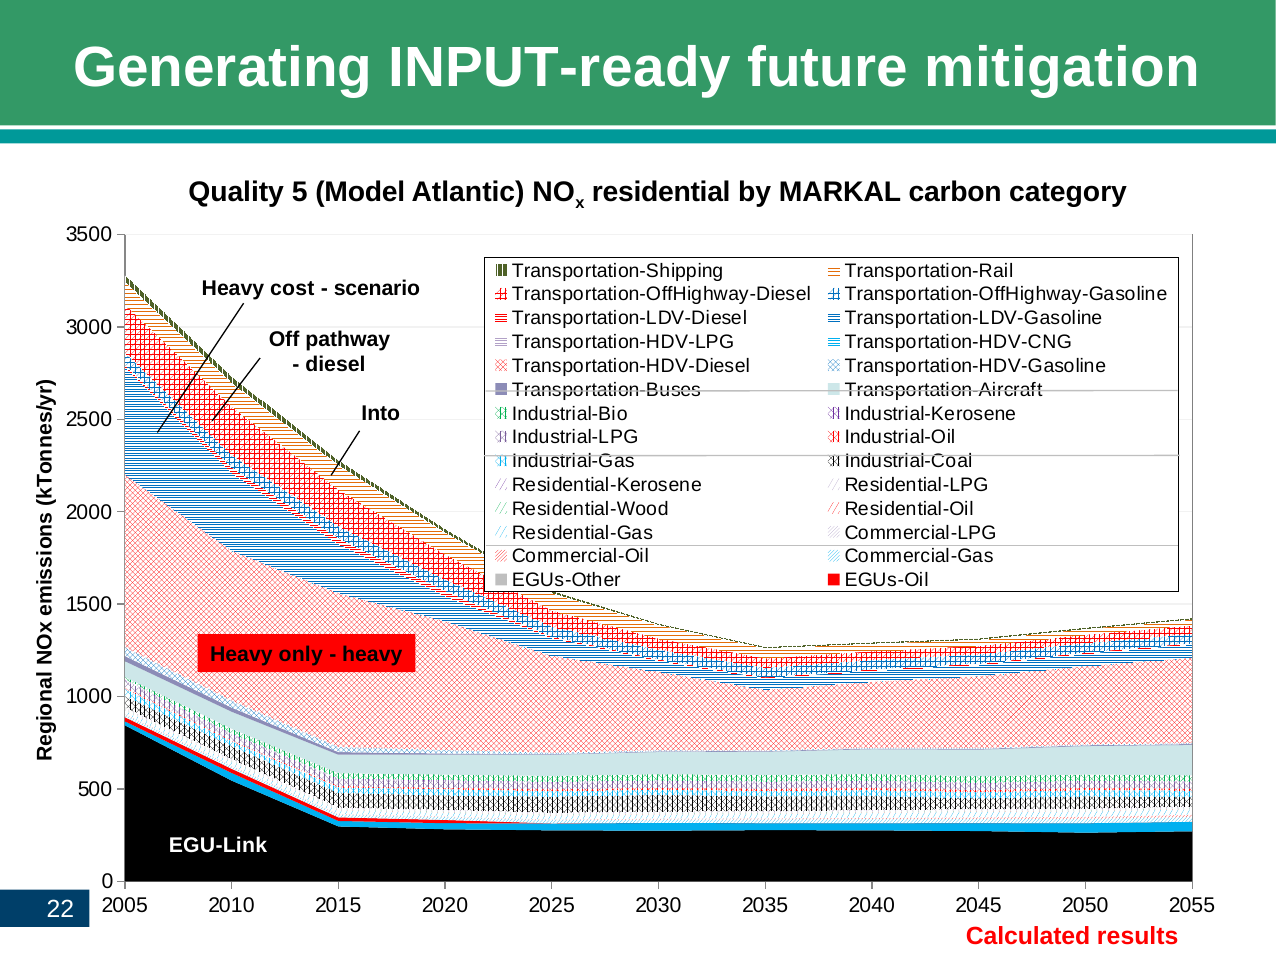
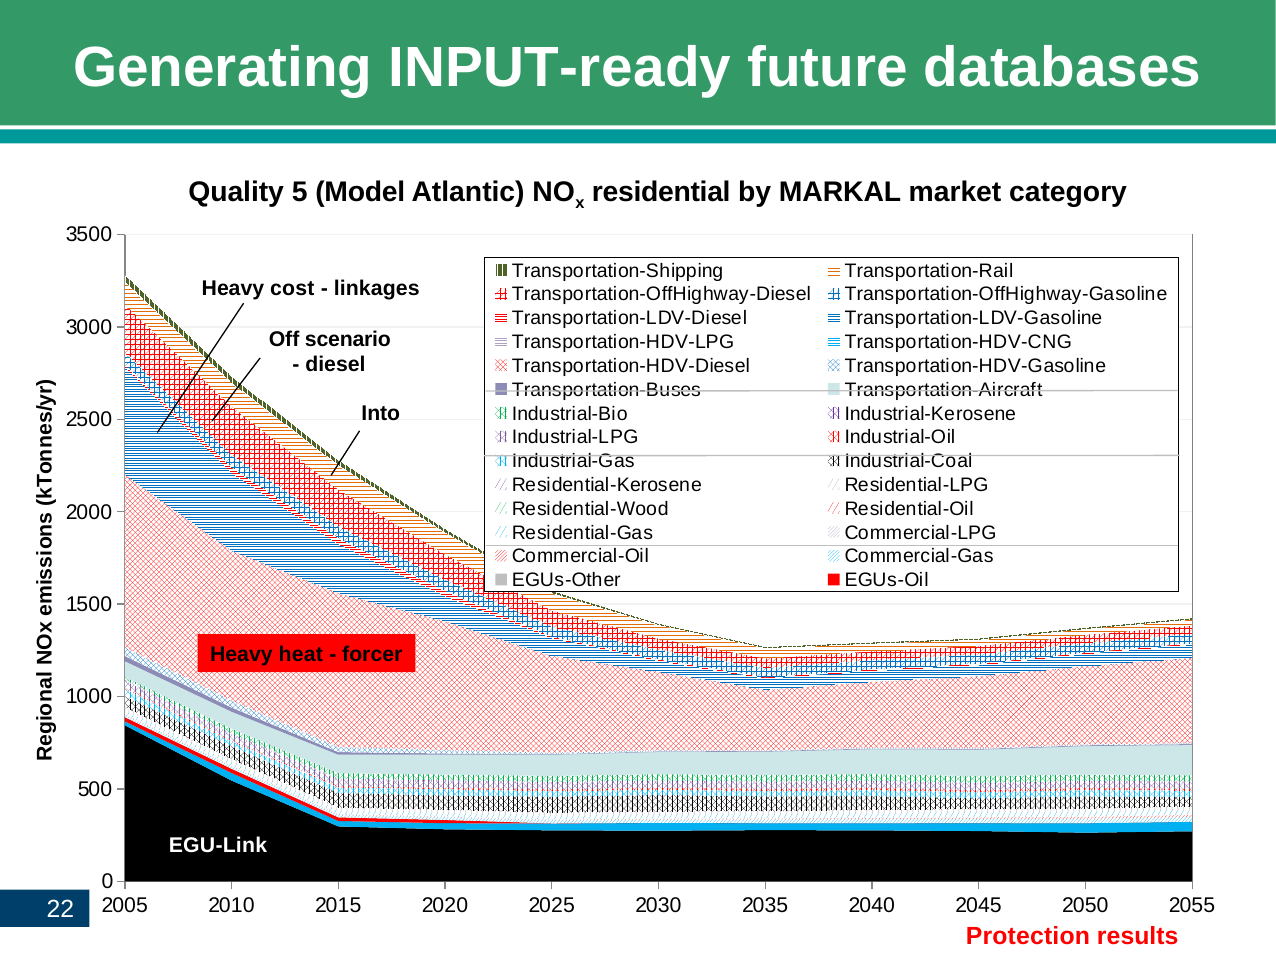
mitigation: mitigation -> databases
carbon: carbon -> market
scenario: scenario -> linkages
pathway: pathway -> scenario
only: only -> heat
heavy at (372, 655): heavy -> forcer
Calculated: Calculated -> Protection
